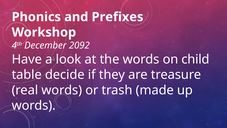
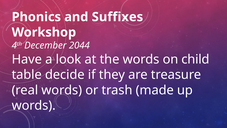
Prefixes: Prefixes -> Suffixes
2092: 2092 -> 2044
